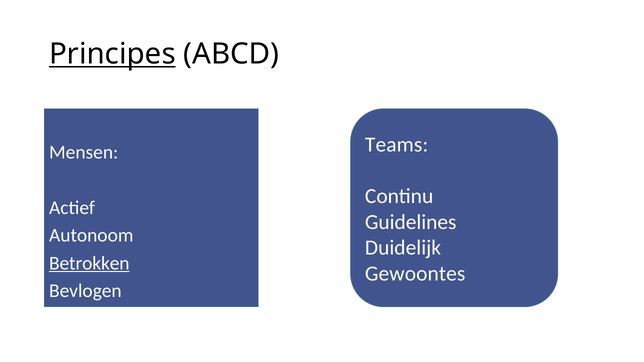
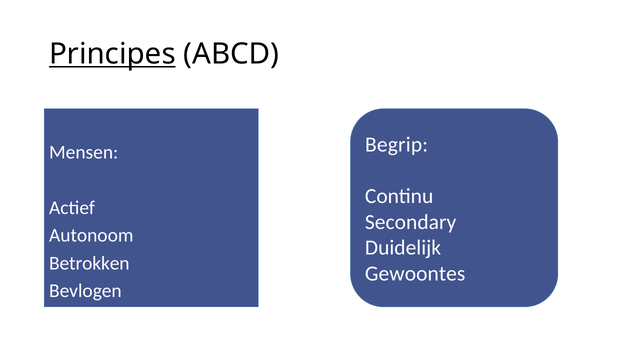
Teams: Teams -> Begrip
Guidelines: Guidelines -> Secondary
Betrokken underline: present -> none
